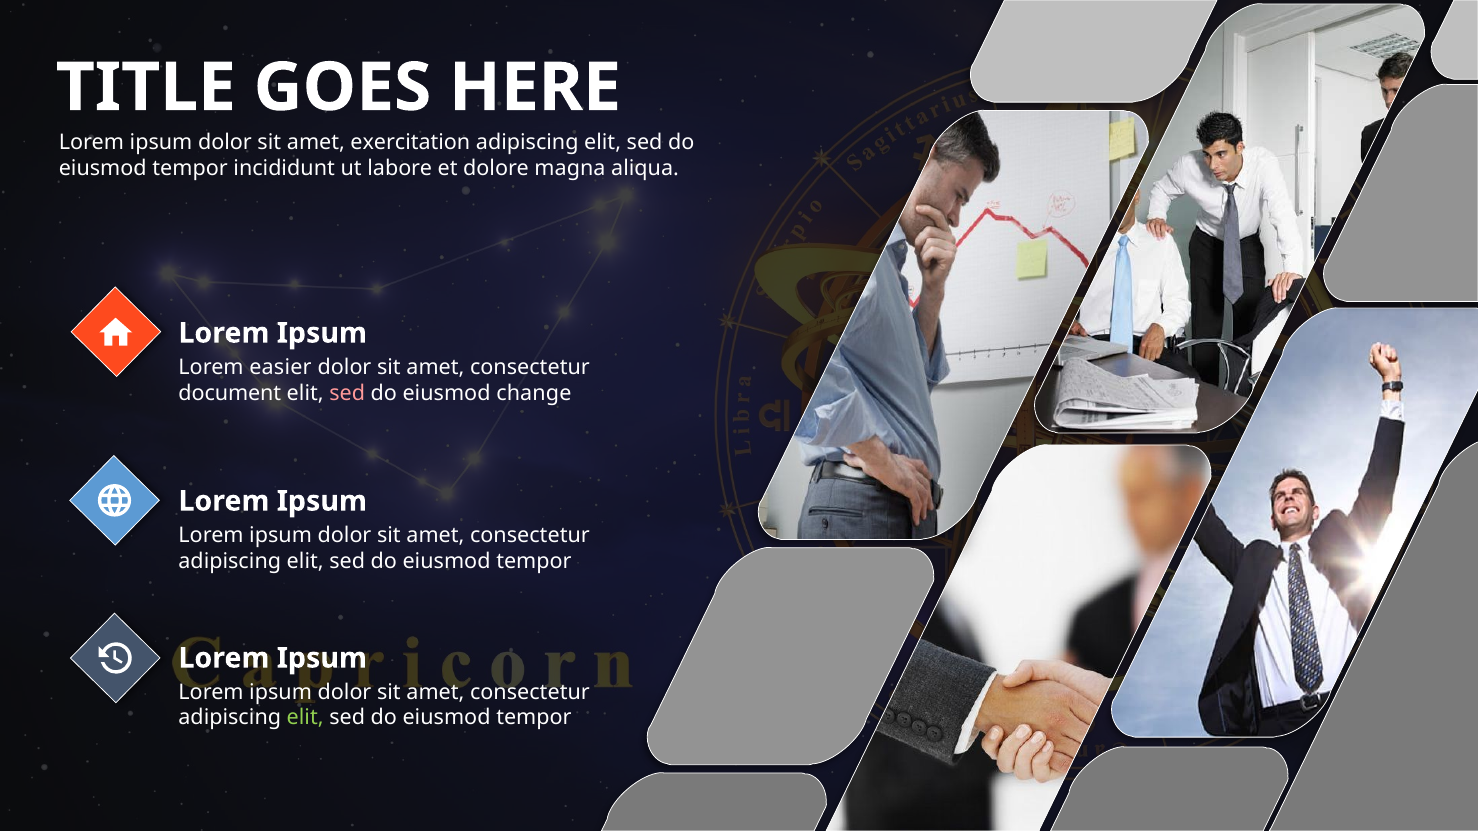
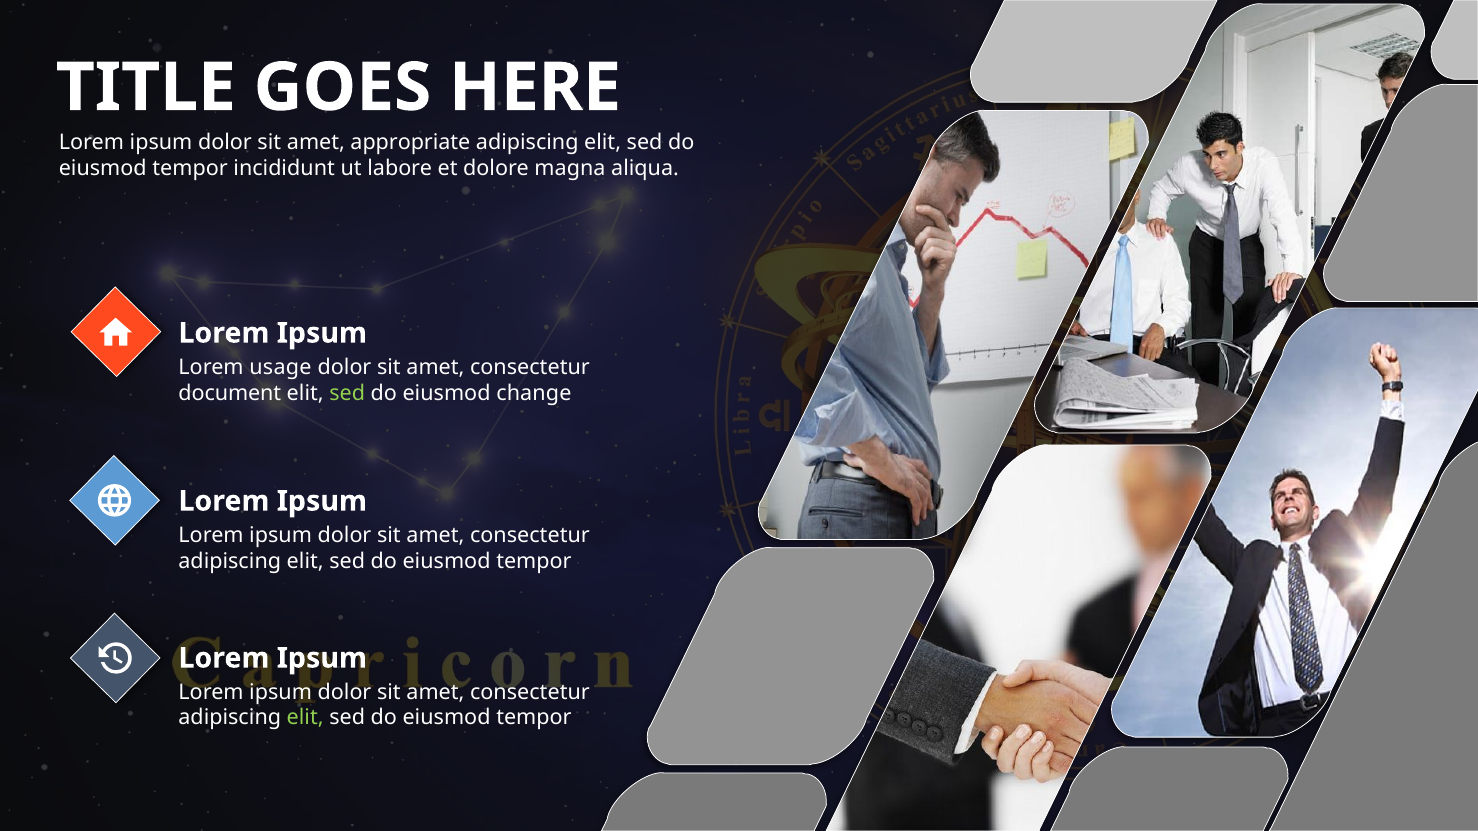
exercitation: exercitation -> appropriate
easier: easier -> usage
sed at (347, 393) colour: pink -> light green
